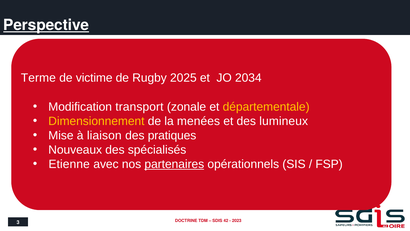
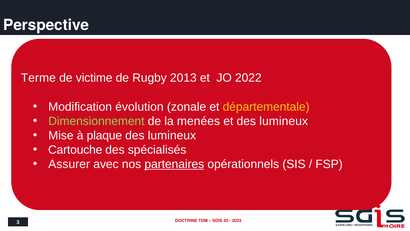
Perspective underline: present -> none
2025: 2025 -> 2013
2034: 2034 -> 2022
transport: transport -> évolution
Dimensionnement colour: yellow -> light green
liaison: liaison -> plaque
pratiques at (172, 135): pratiques -> lumineux
Nouveaux: Nouveaux -> Cartouche
Etienne: Etienne -> Assurer
